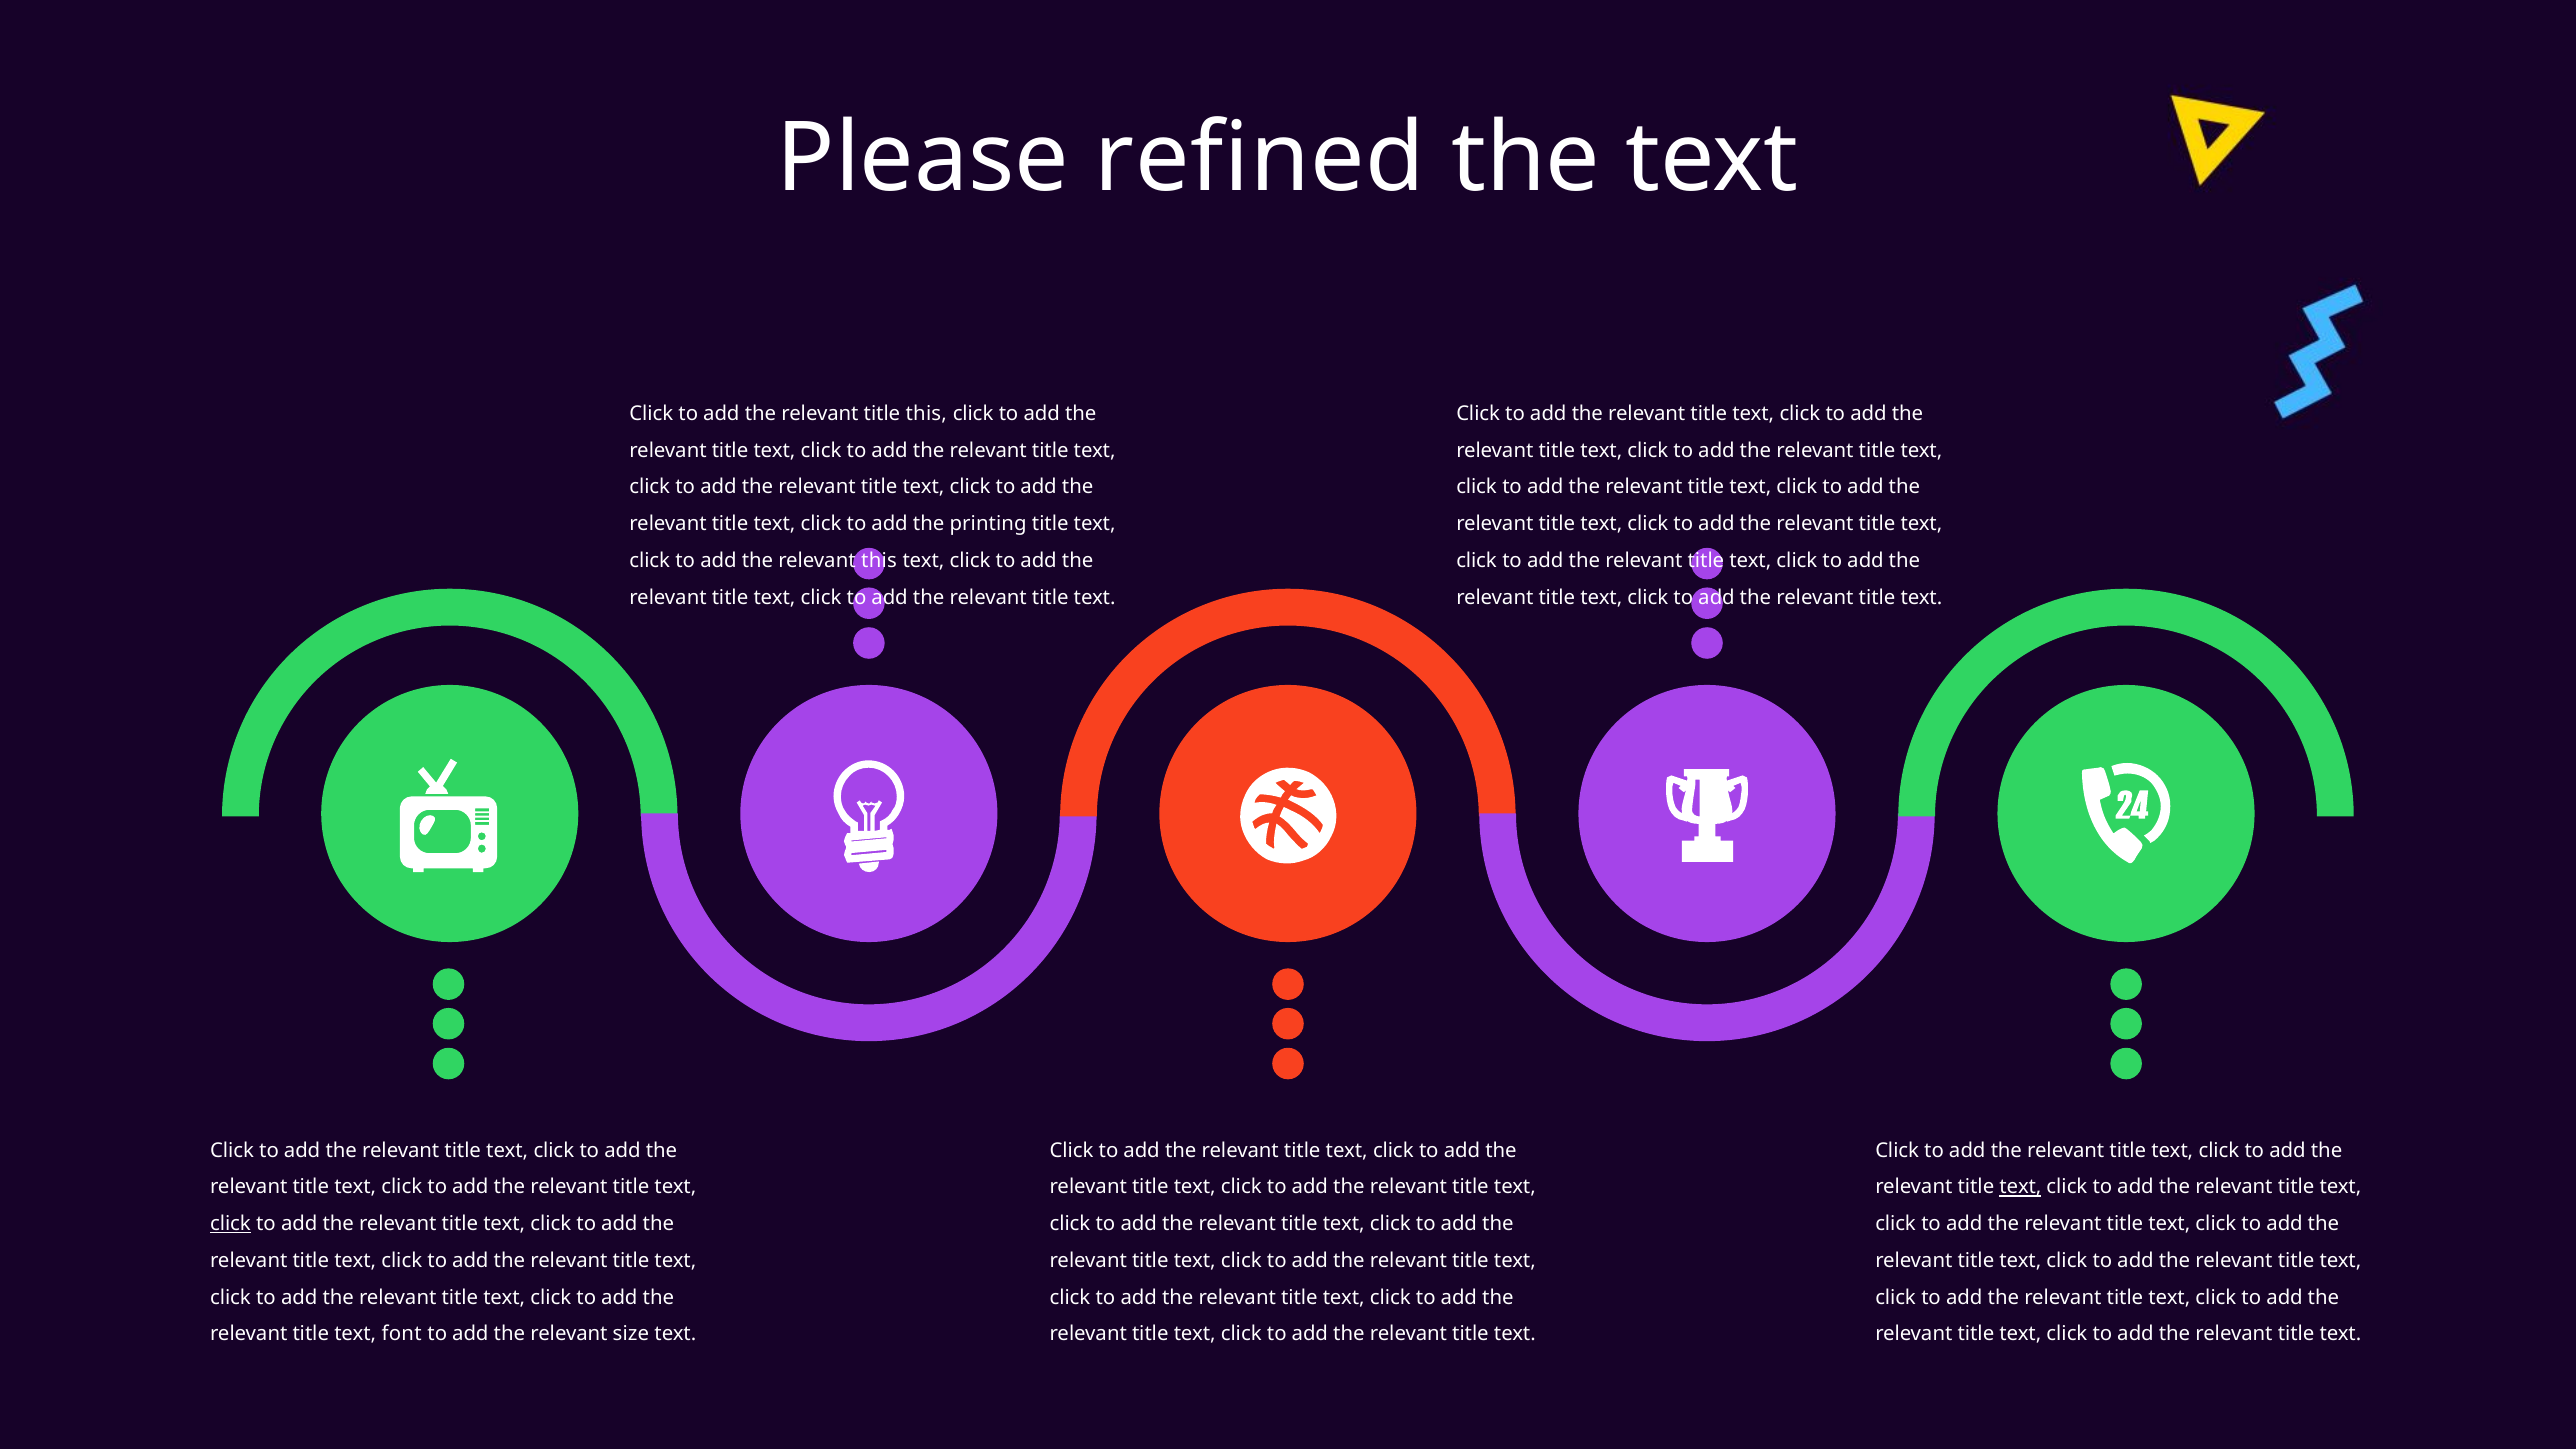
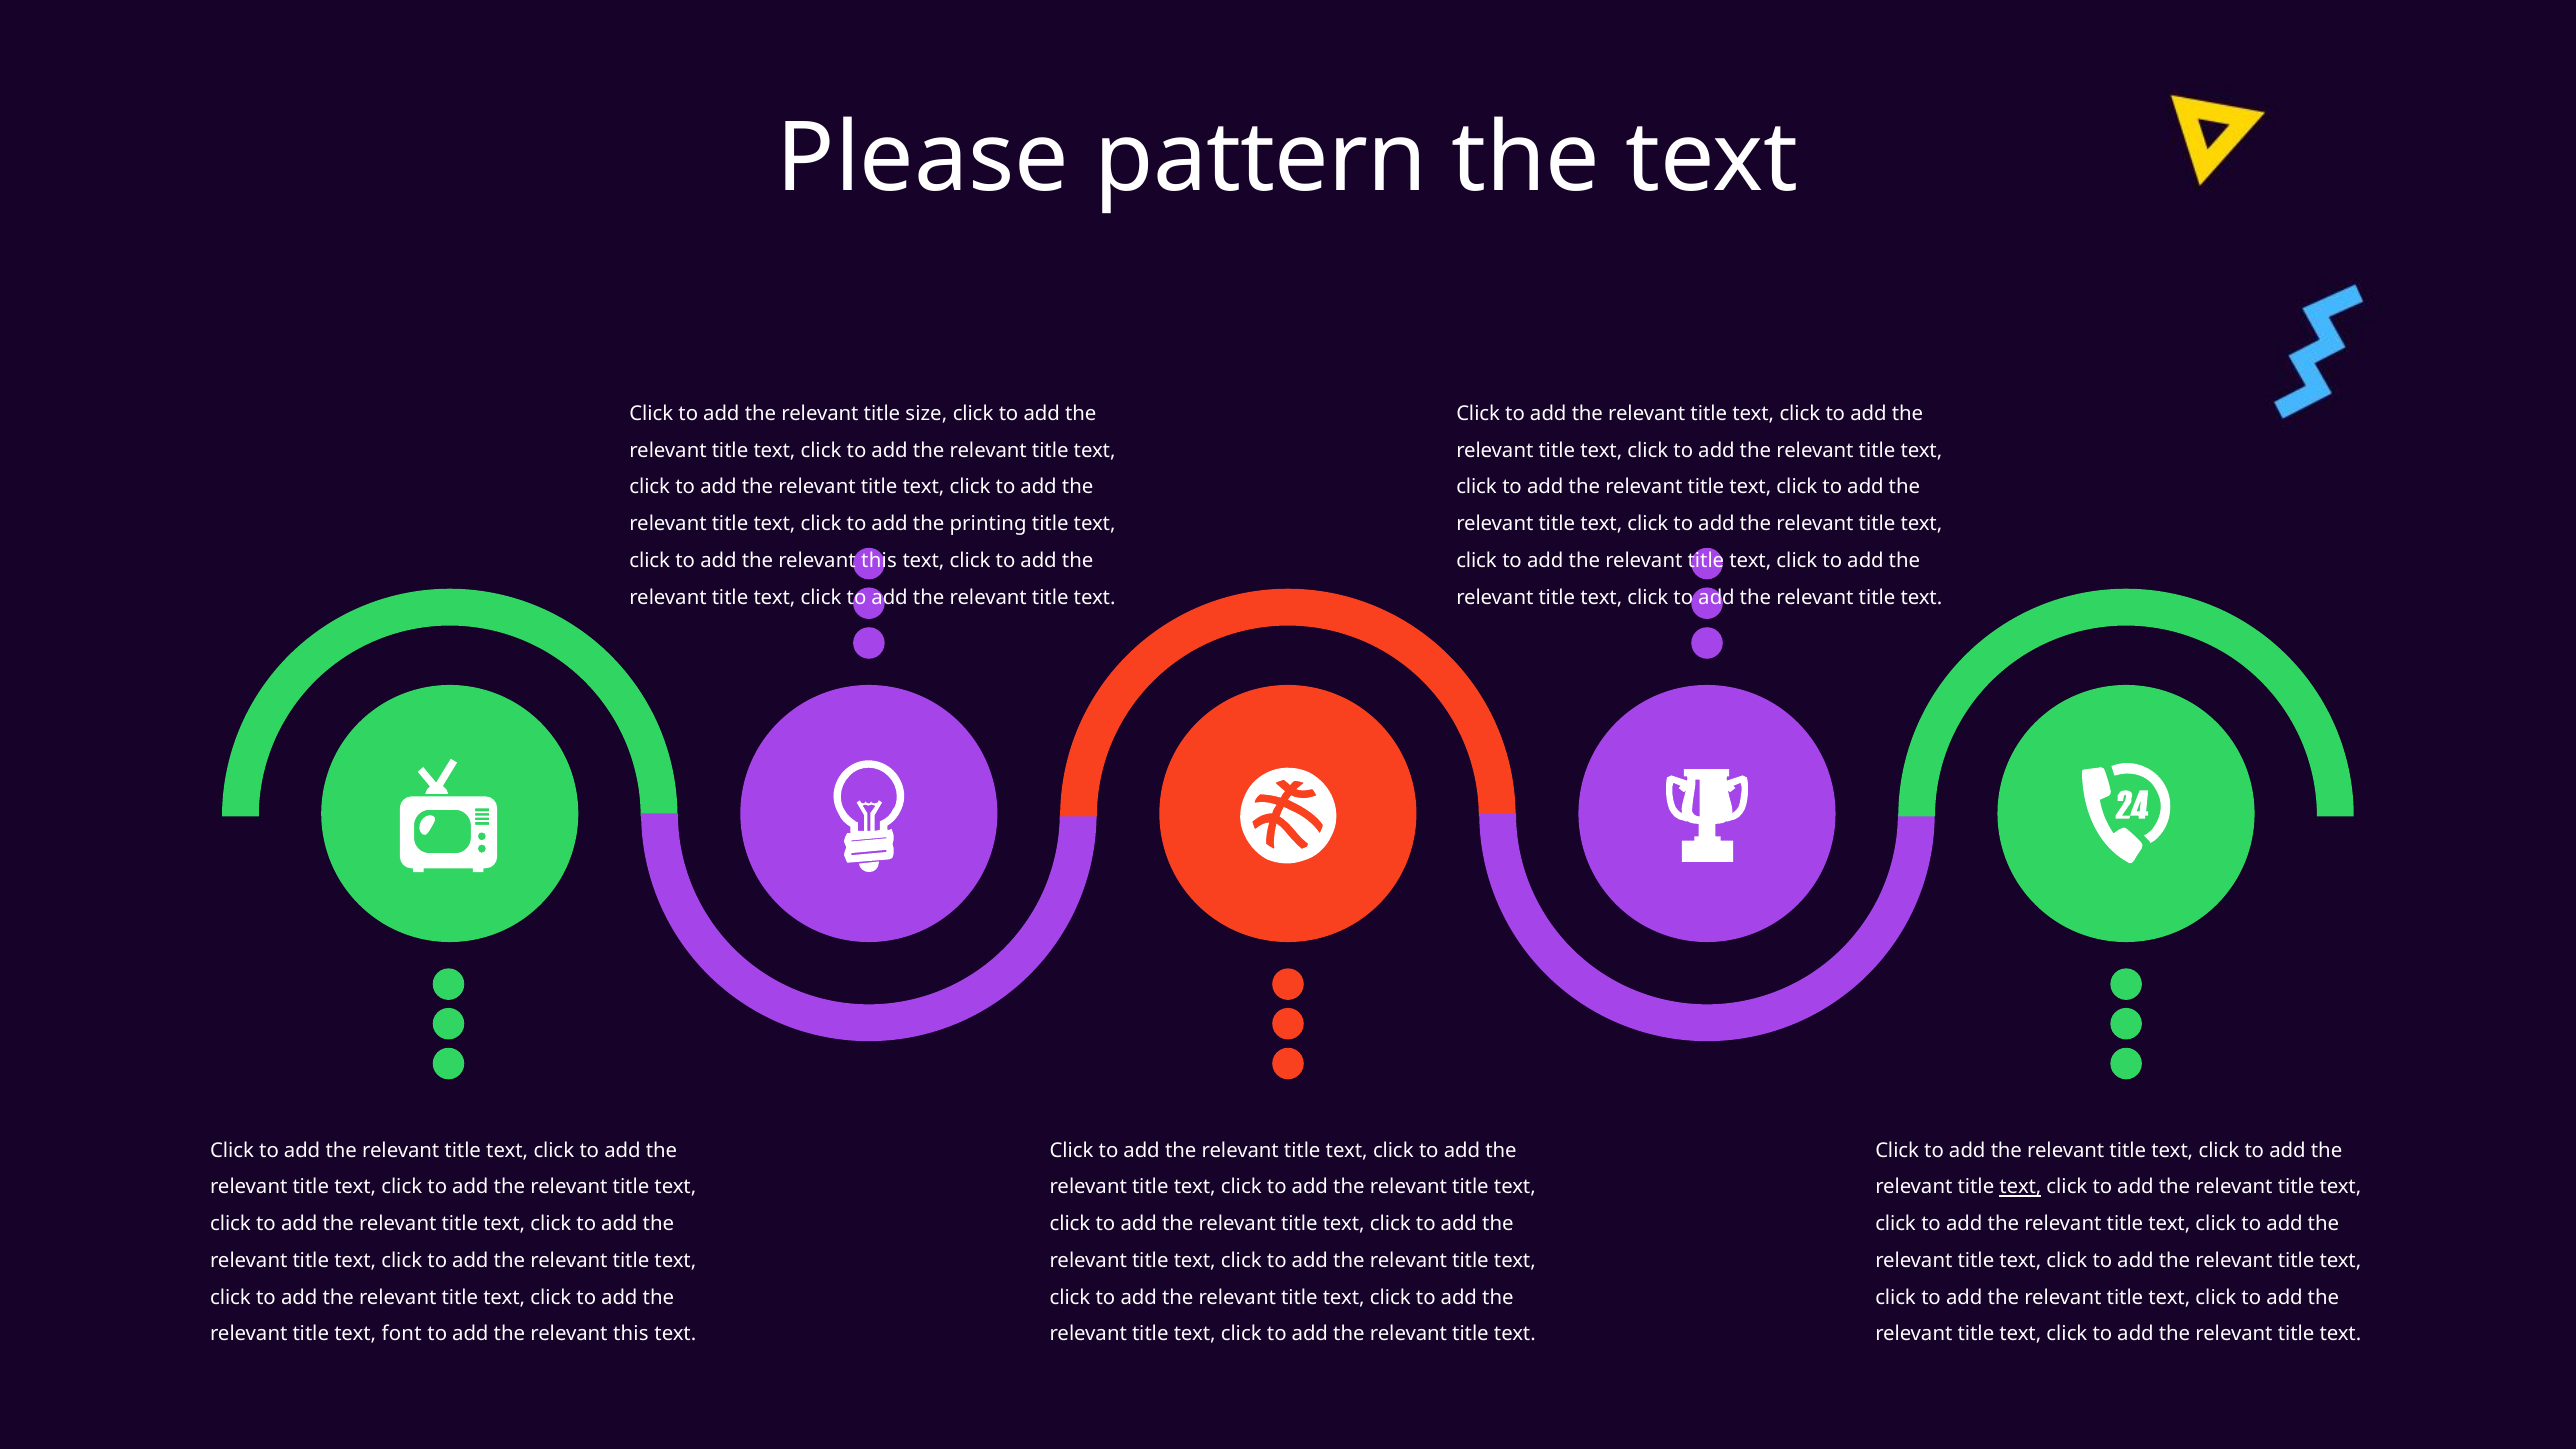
refined: refined -> pattern
title this: this -> size
click at (231, 1224) underline: present -> none
size at (631, 1334): size -> this
